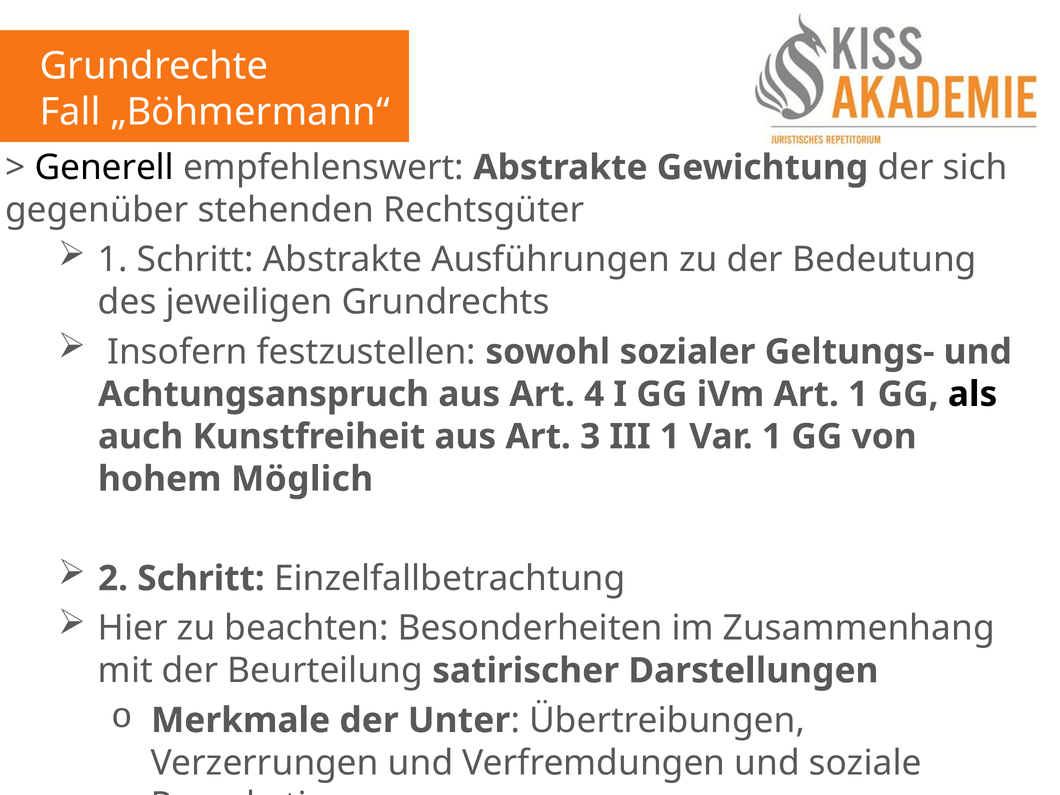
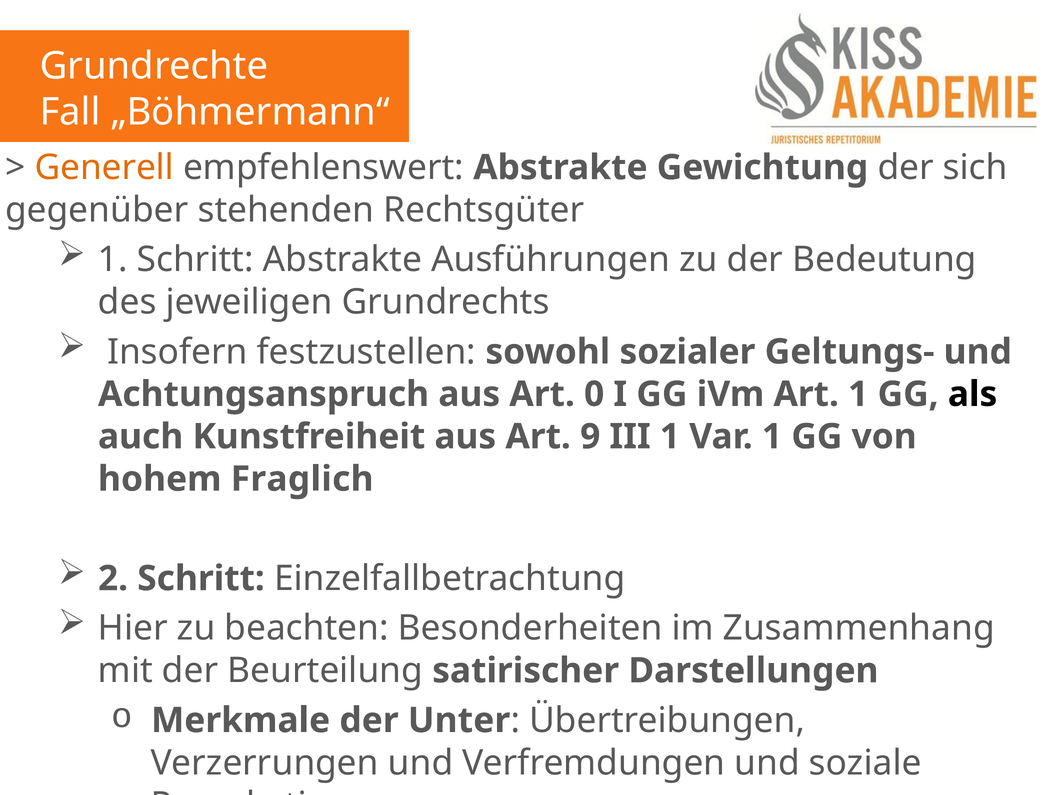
Generell colour: black -> orange
4: 4 -> 0
3: 3 -> 9
Möglich: Möglich -> Fraglich
